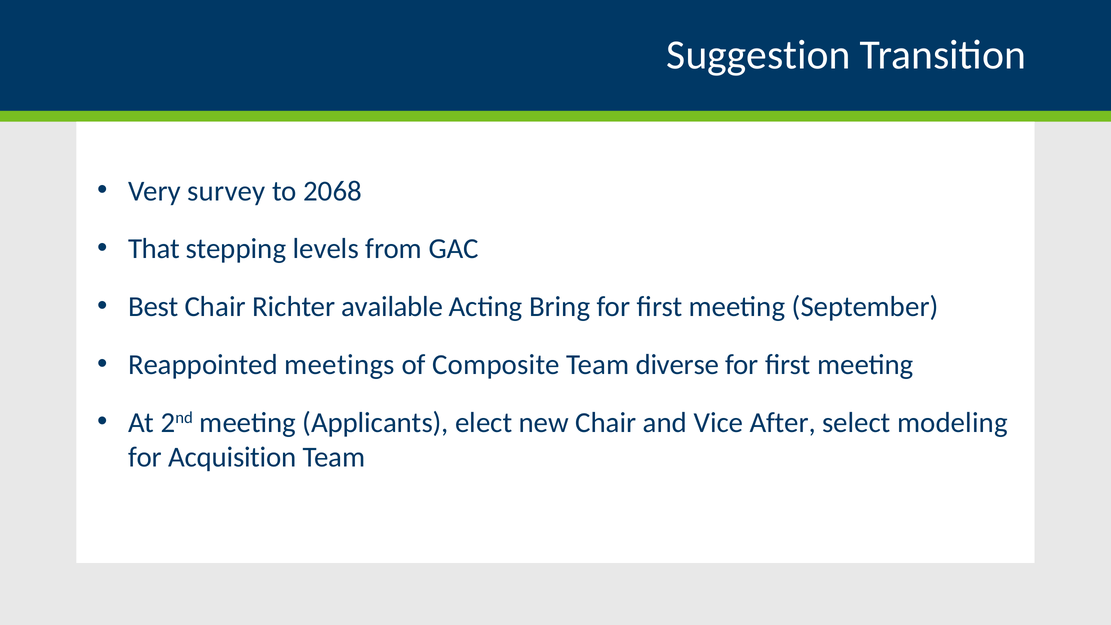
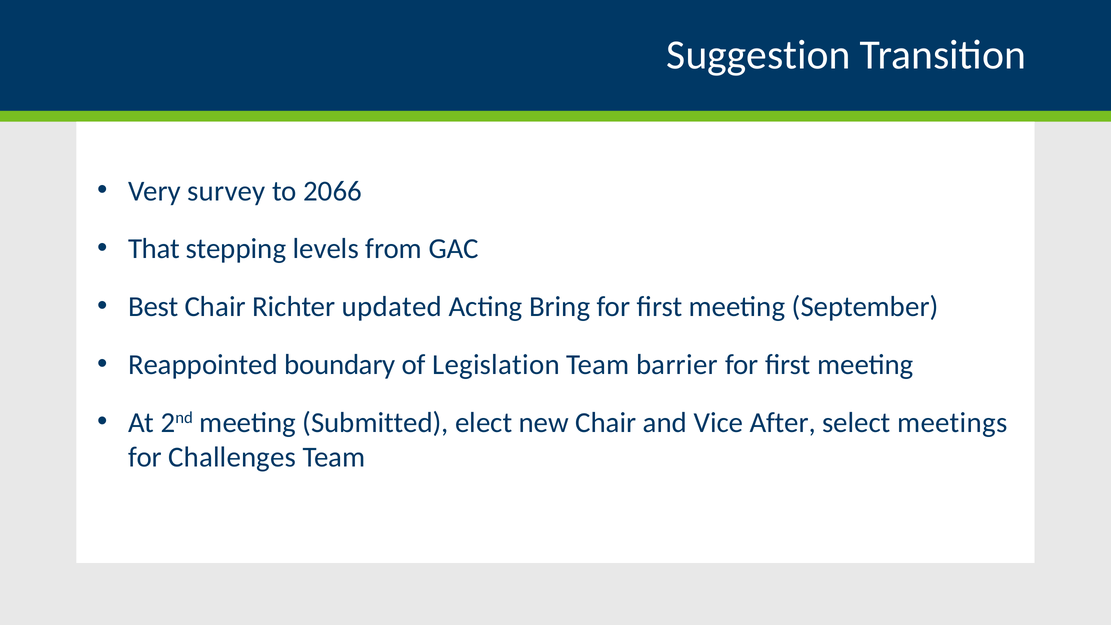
2068: 2068 -> 2066
available: available -> updated
meetings: meetings -> boundary
Composite: Composite -> Legislation
diverse: diverse -> barrier
Applicants: Applicants -> Submitted
modeling: modeling -> meetings
Acquisition: Acquisition -> Challenges
